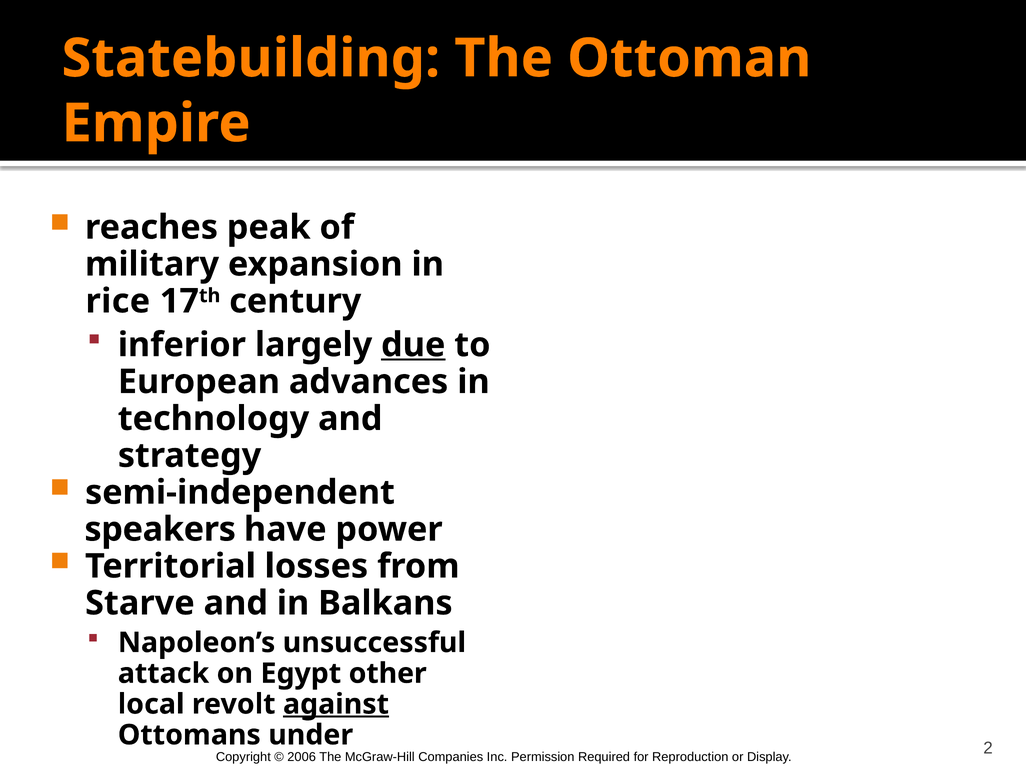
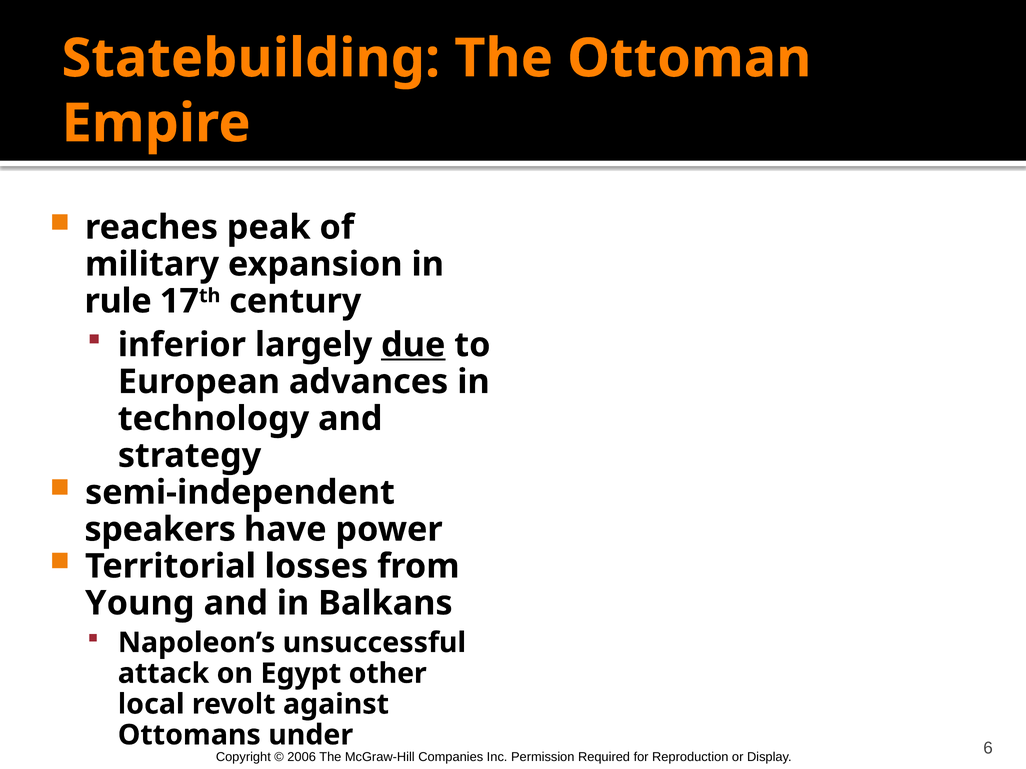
rice: rice -> rule
Starve: Starve -> Young
against underline: present -> none
2: 2 -> 6
